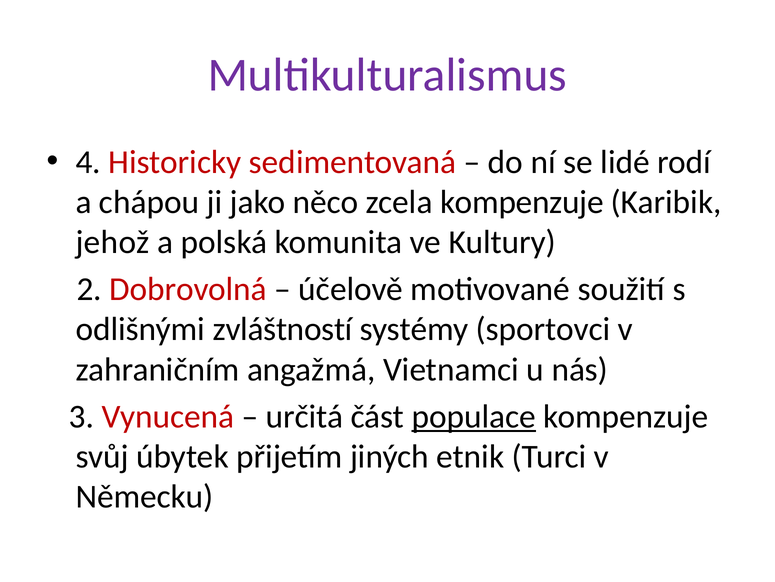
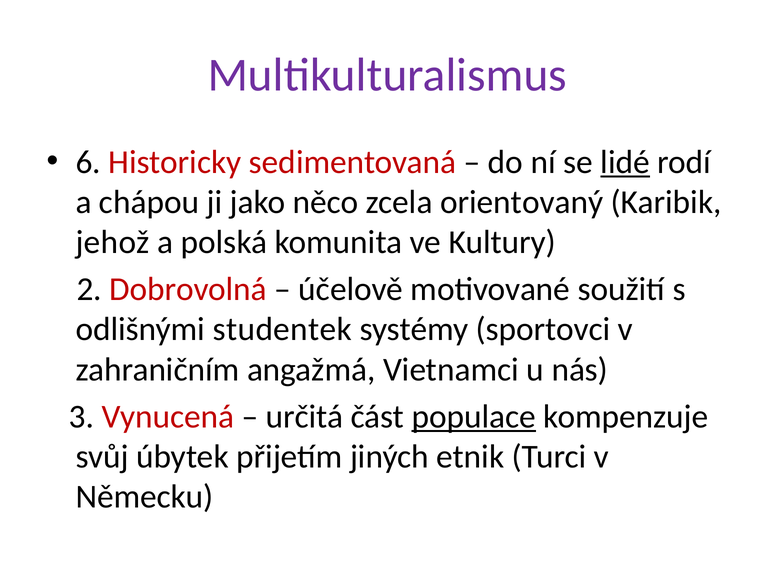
4: 4 -> 6
lidé underline: none -> present
zcela kompenzuje: kompenzuje -> orientovaný
zvláštností: zvláštností -> studentek
